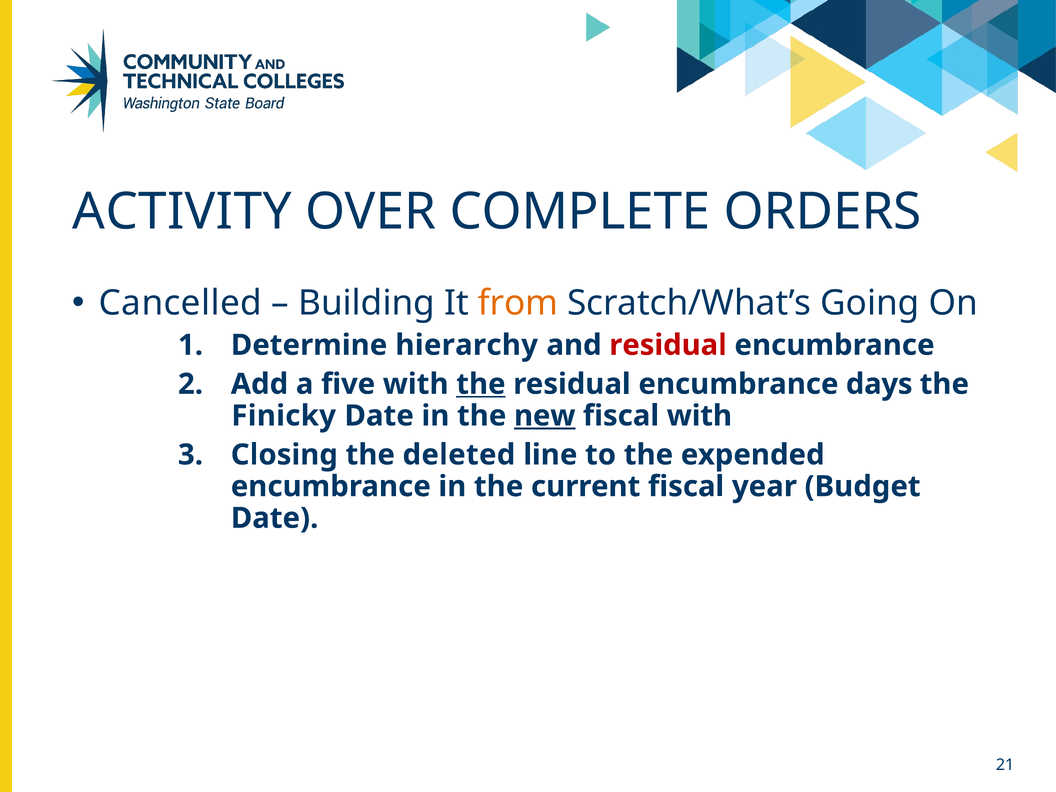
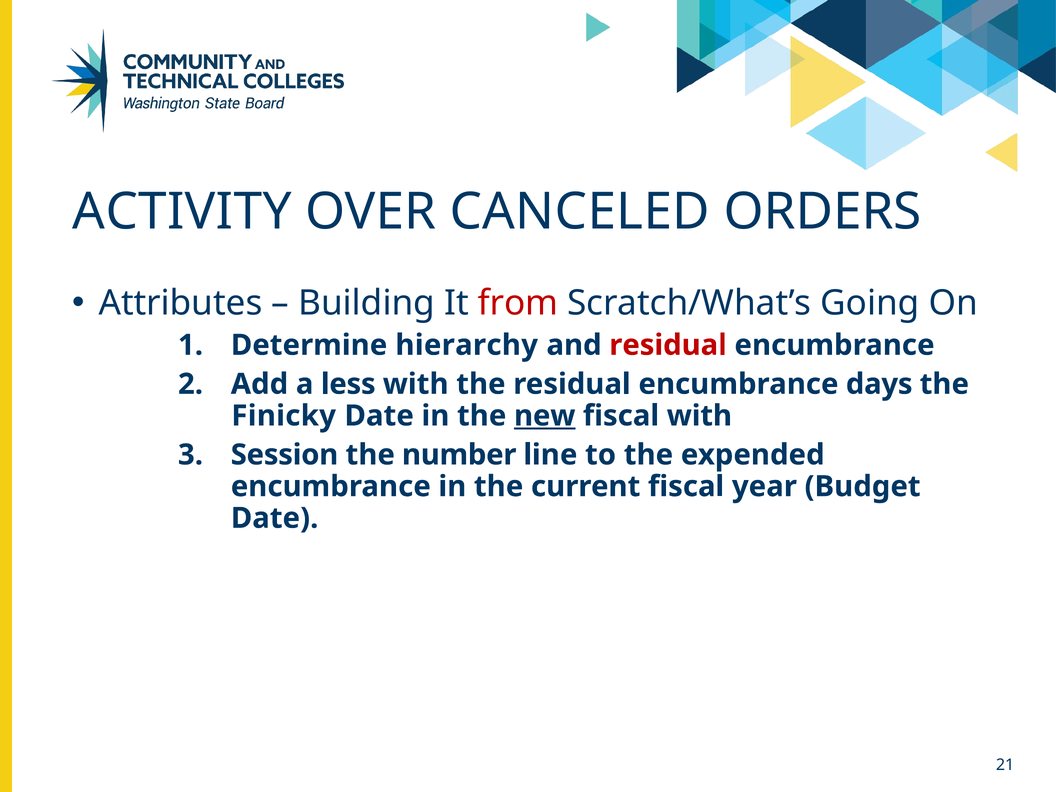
COMPLETE: COMPLETE -> CANCELED
Cancelled: Cancelled -> Attributes
from colour: orange -> red
five: five -> less
the at (481, 384) underline: present -> none
Closing: Closing -> Session
deleted: deleted -> number
